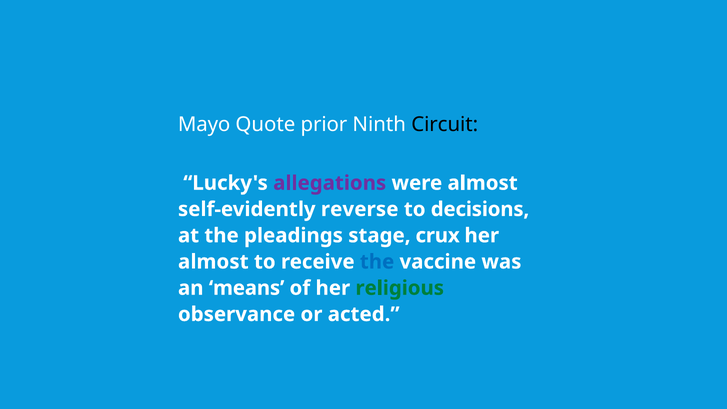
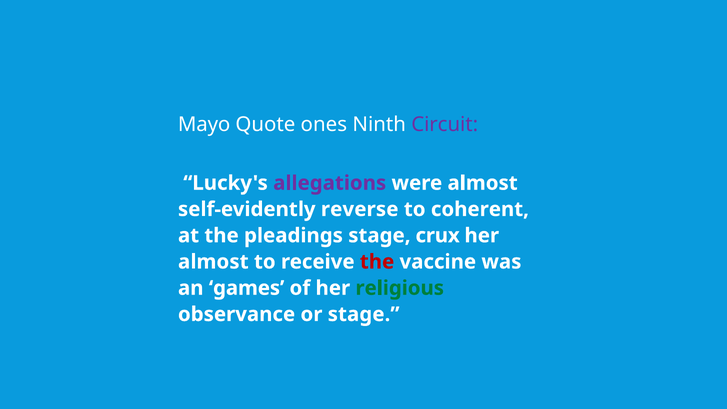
prior: prior -> ones
Circuit colour: black -> purple
decisions: decisions -> coherent
the at (377, 262) colour: blue -> red
means: means -> games
or acted: acted -> stage
